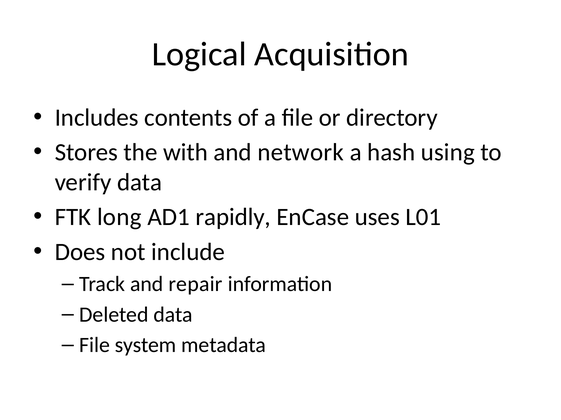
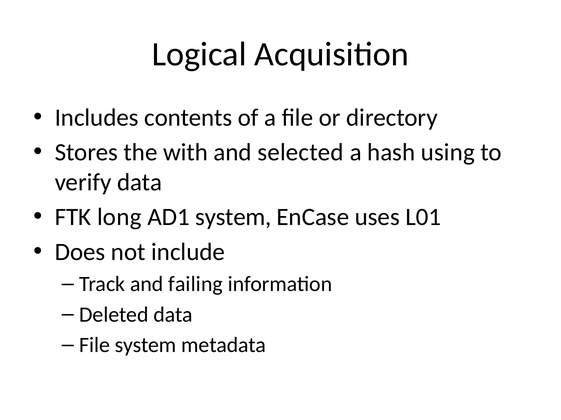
network: network -> selected
AD1 rapidly: rapidly -> system
repair: repair -> failing
